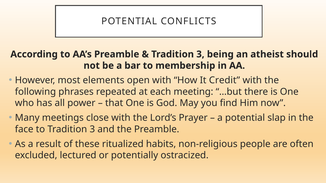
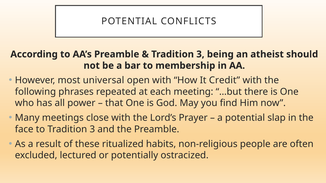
elements: elements -> universal
